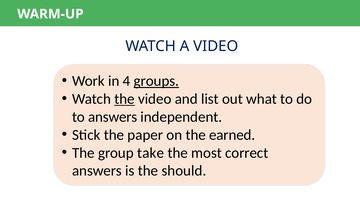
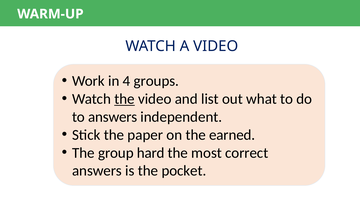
groups underline: present -> none
take: take -> hard
should: should -> pocket
